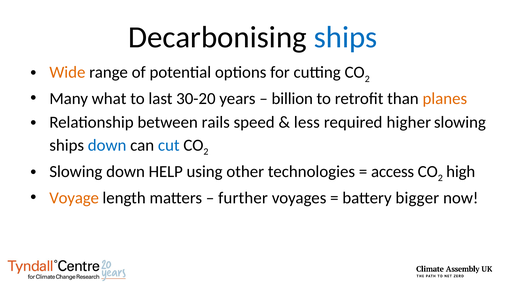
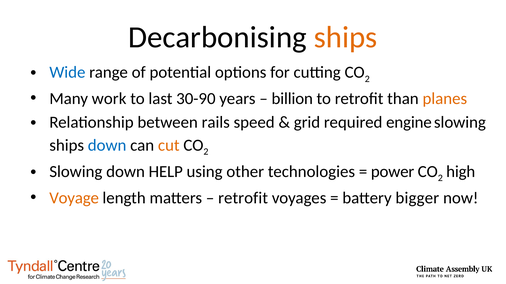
ships at (346, 37) colour: blue -> orange
Wide colour: orange -> blue
what: what -> work
30-20: 30-20 -> 30-90
less: less -> grid
higher: higher -> engine
cut colour: blue -> orange
access: access -> power
further at (243, 198): further -> retrofit
